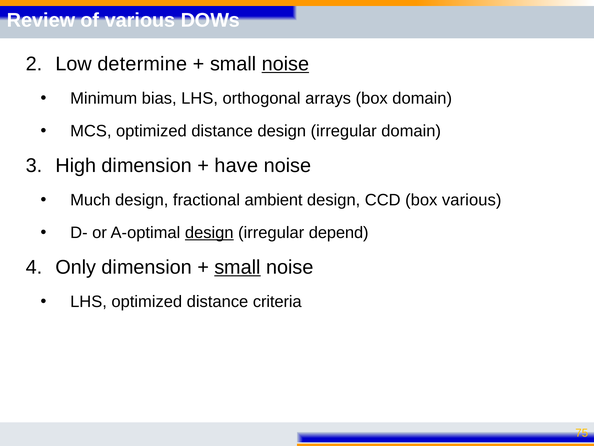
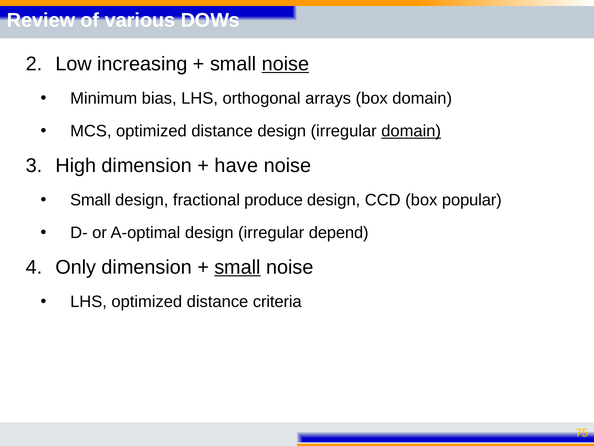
determine: determine -> increasing
domain at (411, 131) underline: none -> present
Much at (90, 200): Much -> Small
ambient: ambient -> produce
box various: various -> popular
design at (209, 233) underline: present -> none
